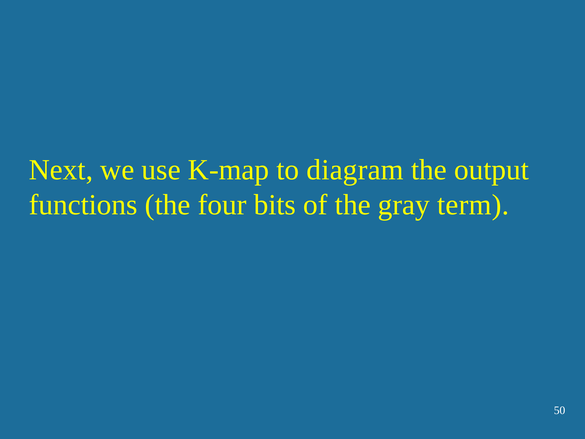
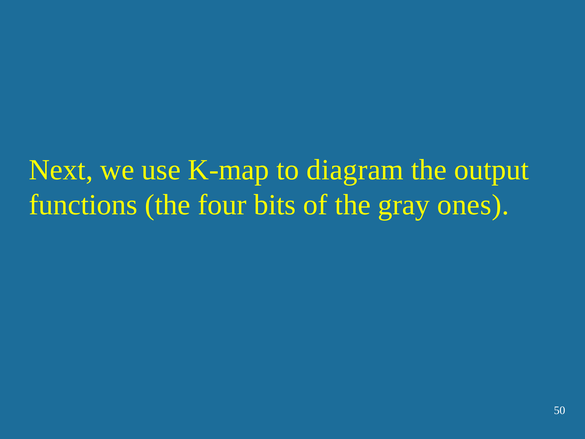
term: term -> ones
